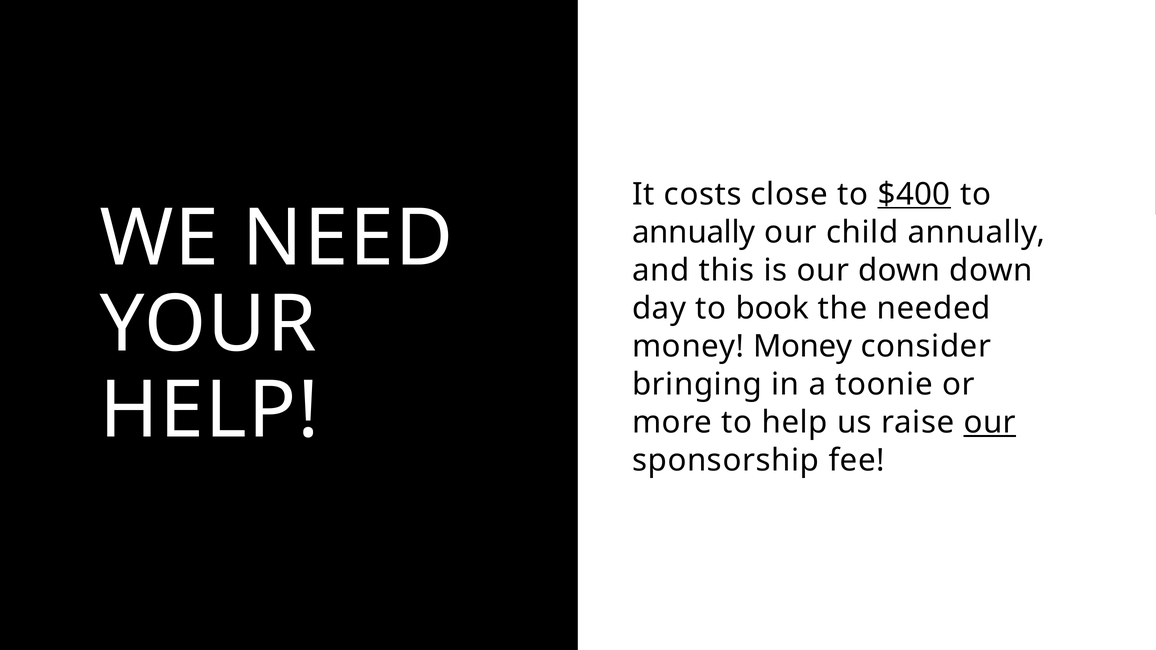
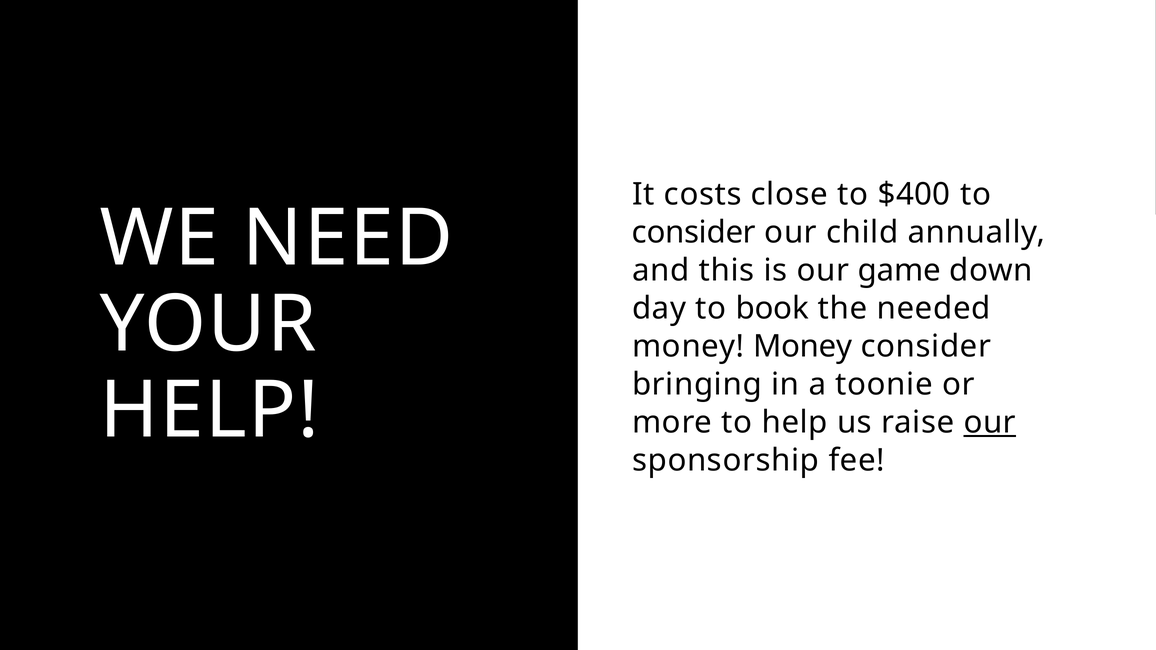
$400 underline: present -> none
annually at (694, 232): annually -> consider
our down: down -> game
